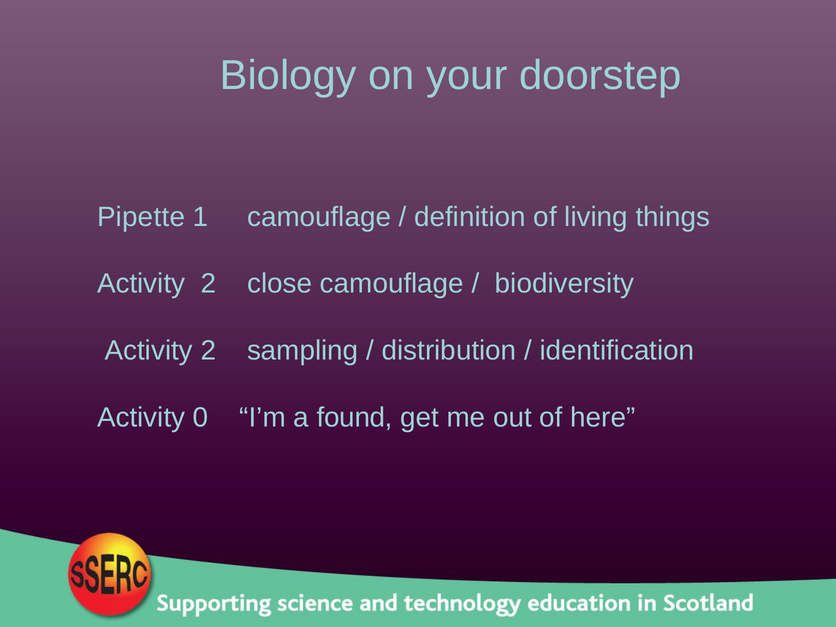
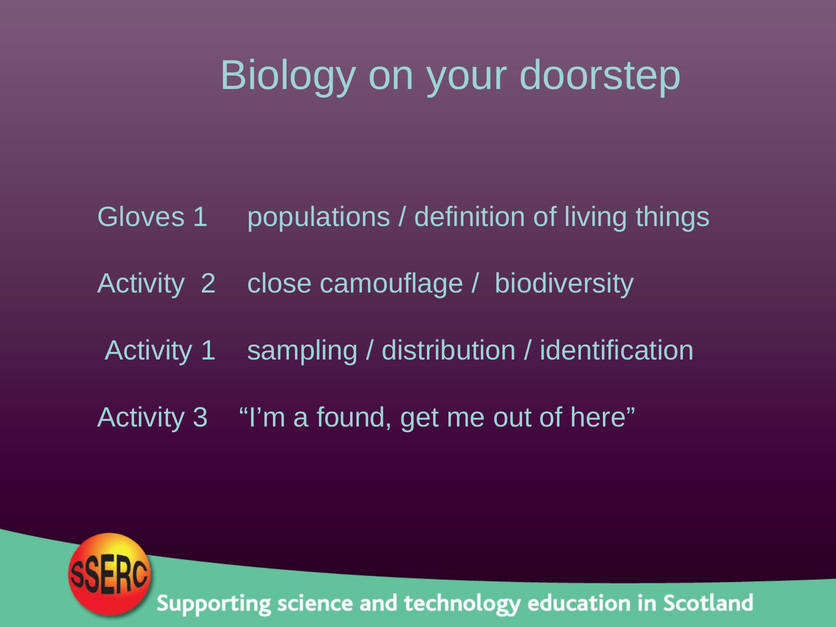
Pipette: Pipette -> Gloves
1 camouflage: camouflage -> populations
2 at (208, 351): 2 -> 1
0: 0 -> 3
